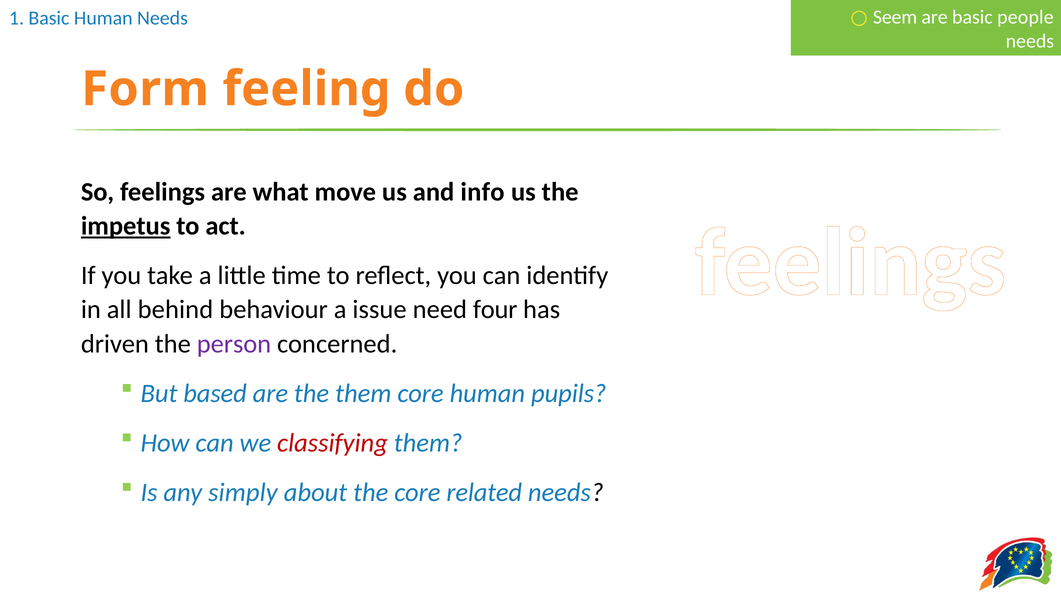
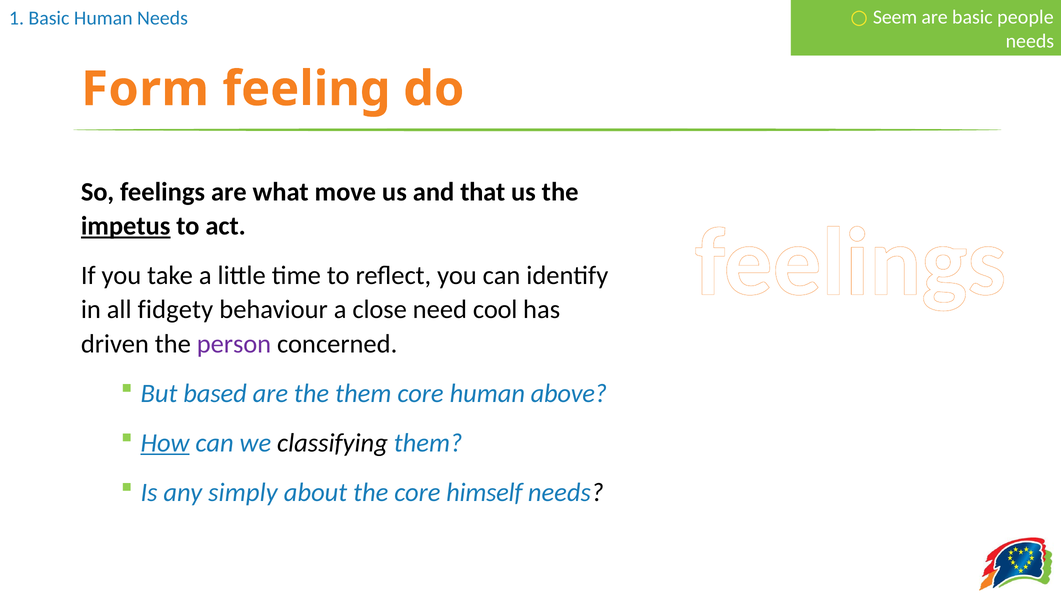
info: info -> that
behind: behind -> fidgety
issue: issue -> close
four: four -> cool
pupils: pupils -> above
How underline: none -> present
classifying colour: red -> black
related: related -> himself
